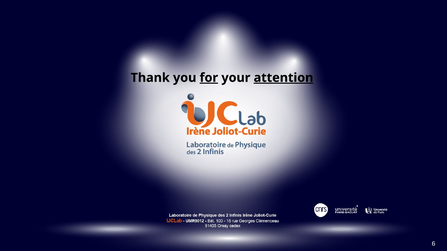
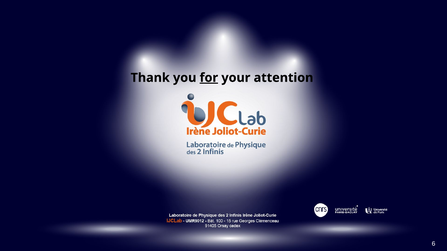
attention underline: present -> none
